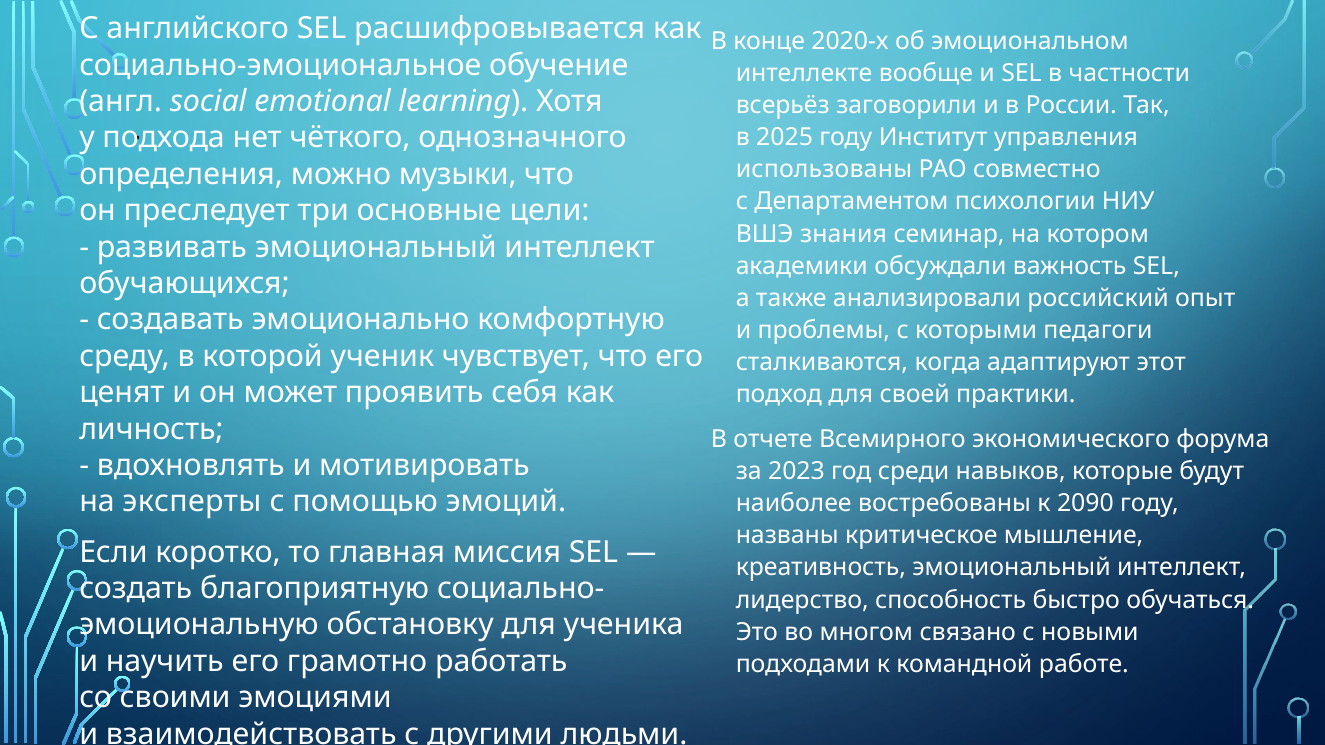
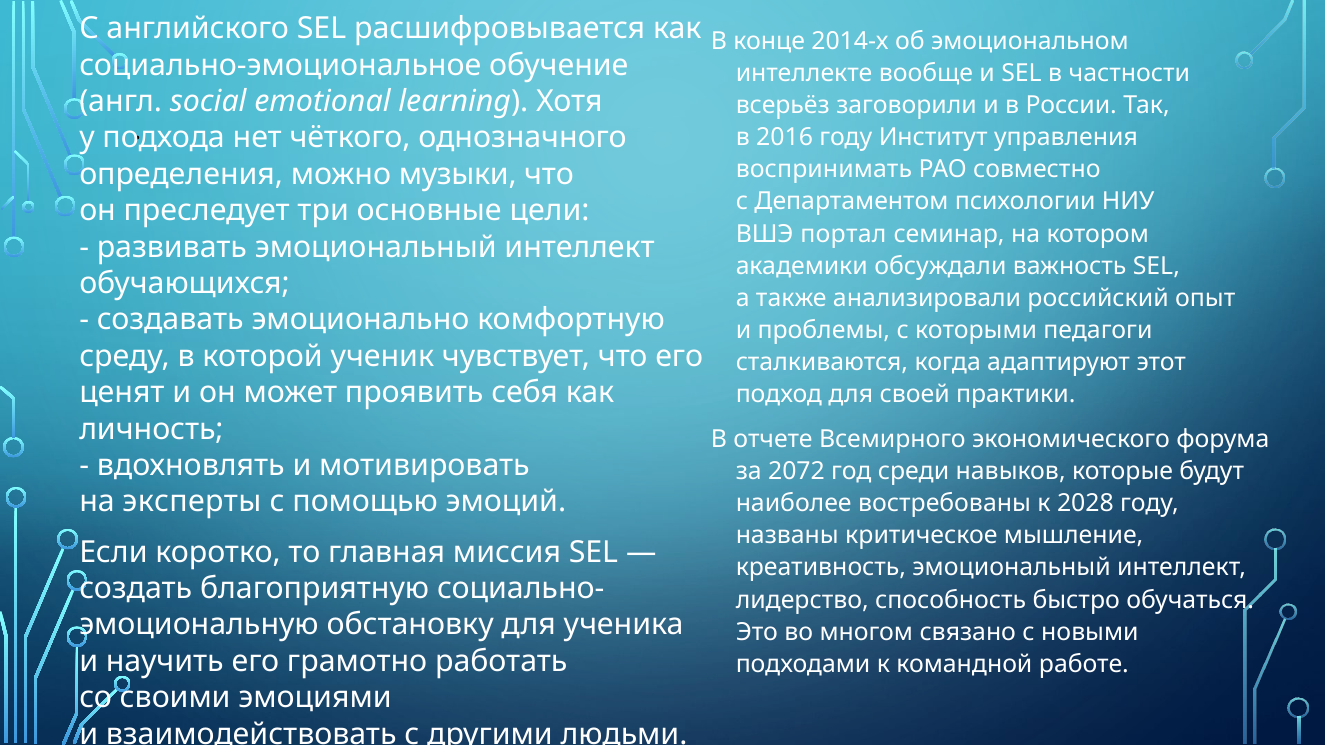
2020-х: 2020-х -> 2014-х
2025: 2025 -> 2016
использованы: использованы -> воспринимать
знания: знания -> портал
2023: 2023 -> 2072
2090: 2090 -> 2028
